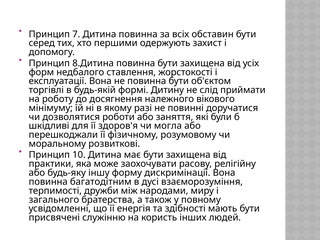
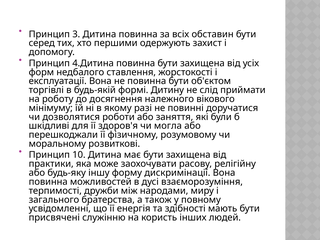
7: 7 -> 3
8.Дитина: 8.Дитина -> 4.Дитина
багатодітним: багатодітним -> можливостей
